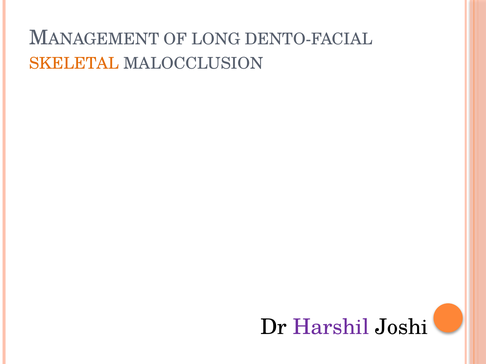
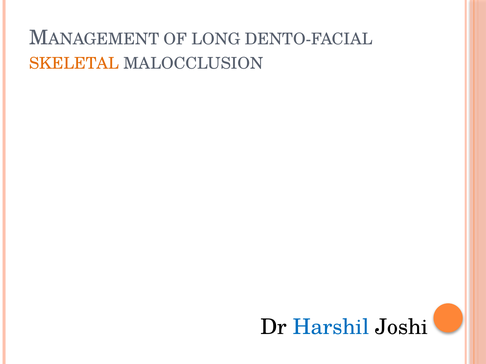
Harshil colour: purple -> blue
